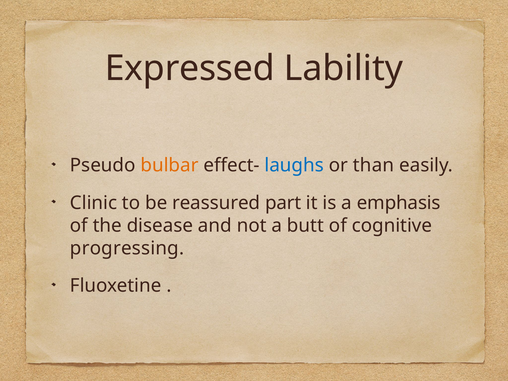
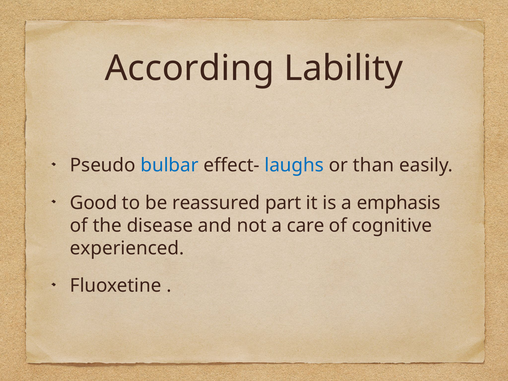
Expressed: Expressed -> According
bulbar colour: orange -> blue
Clinic: Clinic -> Good
butt: butt -> care
progressing: progressing -> experienced
